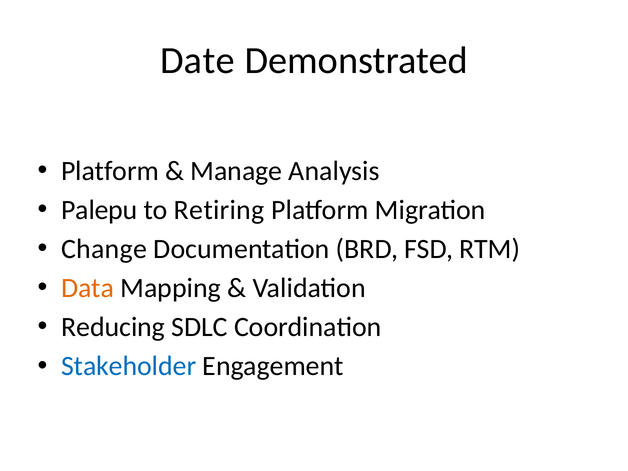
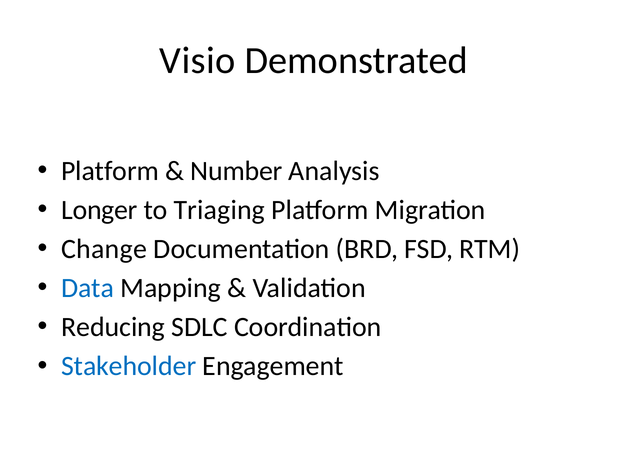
Date: Date -> Visio
Manage: Manage -> Number
Palepu: Palepu -> Longer
Retiring: Retiring -> Triaging
Data colour: orange -> blue
